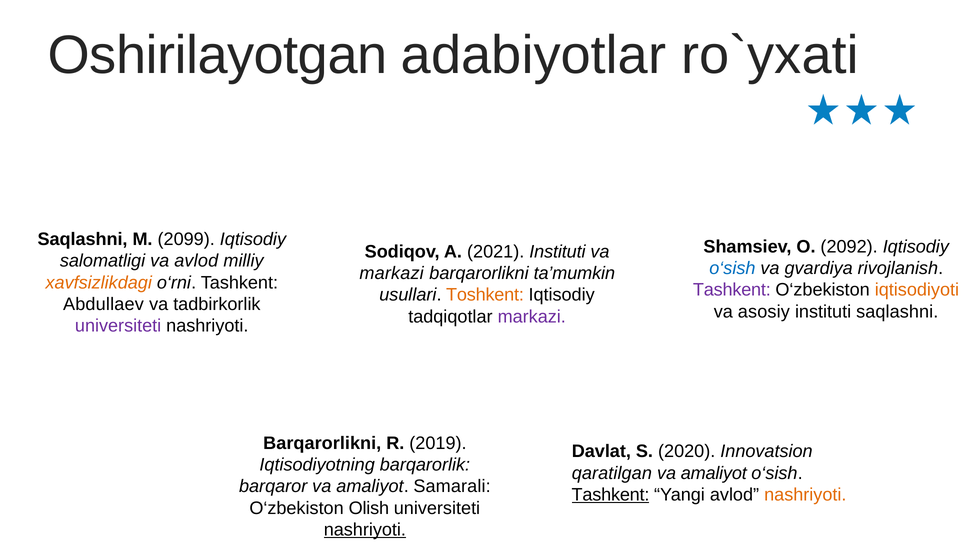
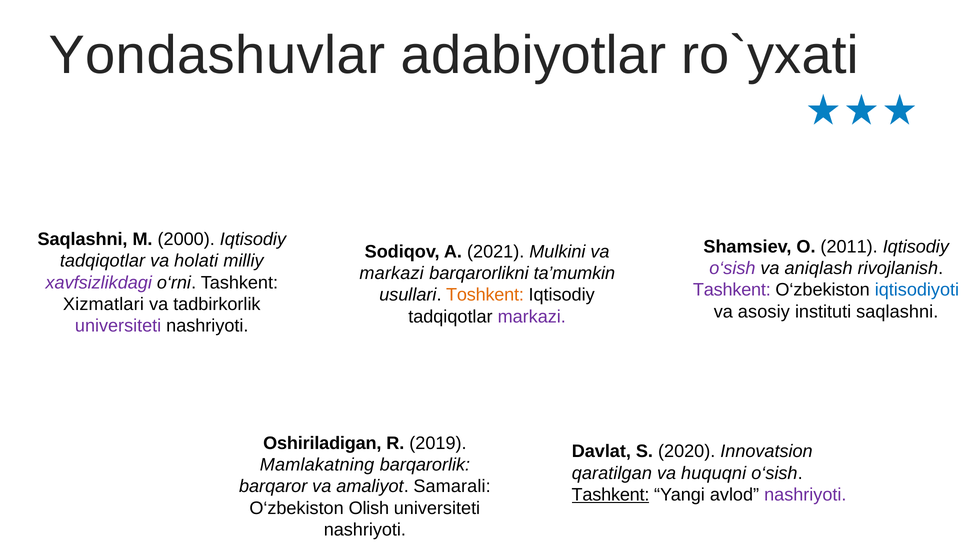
Oshirilayotgan: Oshirilayotgan -> Yondashuvlar
2099: 2099 -> 2000
2092: 2092 -> 2011
2021 Instituti: Instituti -> Mulkini
salomatligi at (103, 261): salomatligi -> tadqiqotlar
va avlod: avlod -> holati
o‘sish at (732, 268) colour: blue -> purple
gvardiya: gvardiya -> aniqlash
xavfsizlikdagi colour: orange -> purple
iqtisodiyoti colour: orange -> blue
Abdullaev: Abdullaev -> Xizmatlari
Barqarorlikni at (322, 443): Barqarorlikni -> Oshiriladigan
Iqtisodiyotning: Iqtisodiyotning -> Mamlakatning
amaliyot at (714, 473): amaliyot -> huquqni
nashriyoti at (805, 495) colour: orange -> purple
nashriyoti at (365, 530) underline: present -> none
